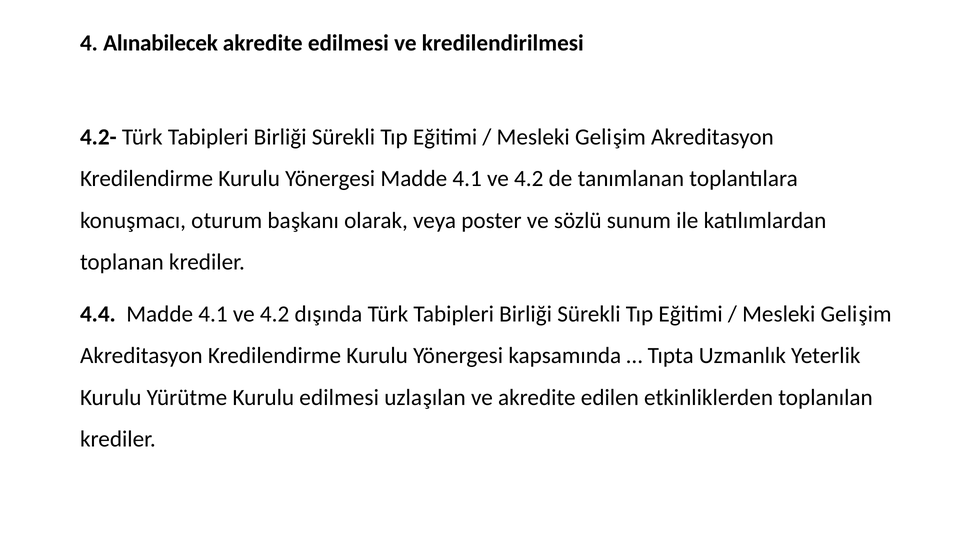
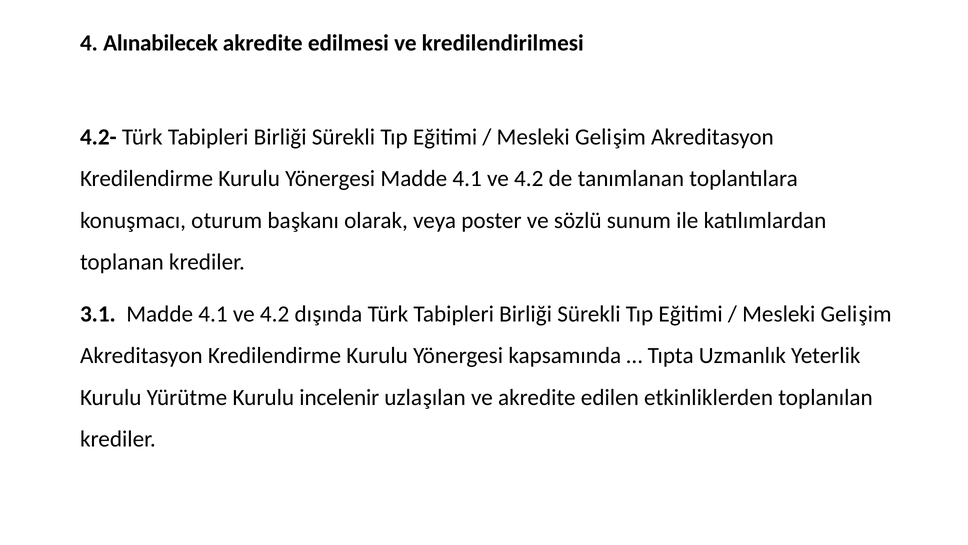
4.4: 4.4 -> 3.1
Kurulu edilmesi: edilmesi -> incelenir
